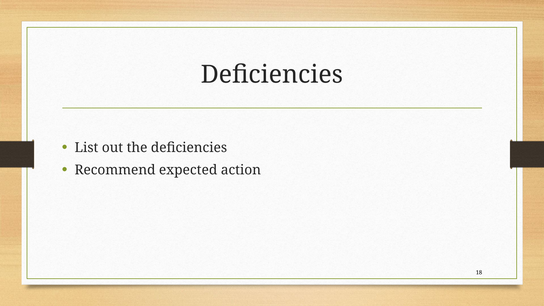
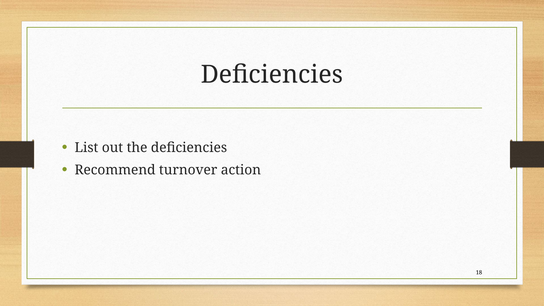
expected: expected -> turnover
